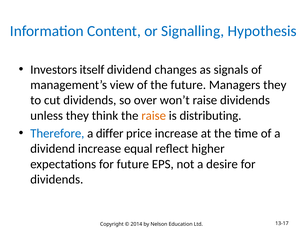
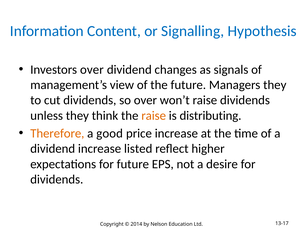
Investors itself: itself -> over
Therefore colour: blue -> orange
differ: differ -> good
equal: equal -> listed
